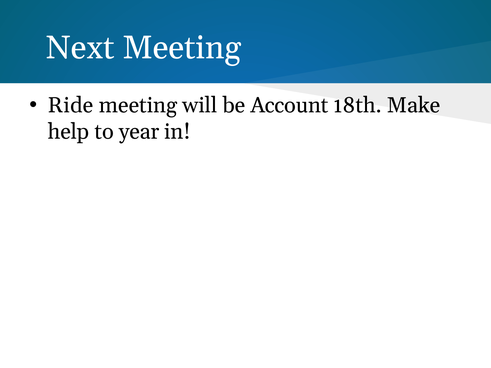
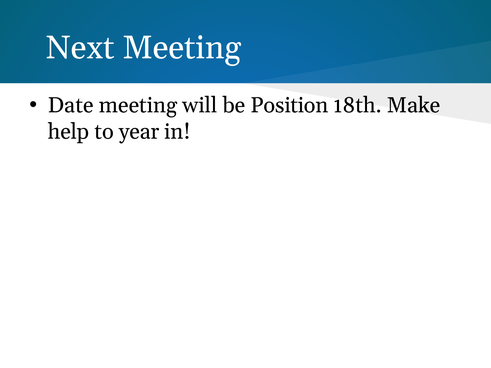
Ride: Ride -> Date
Account: Account -> Position
